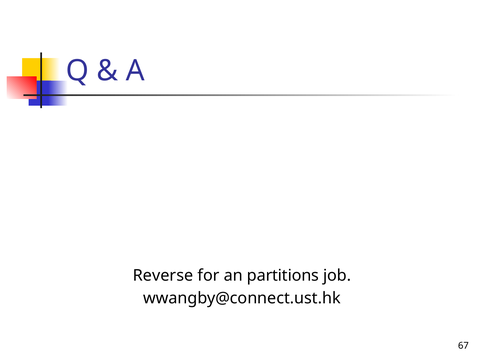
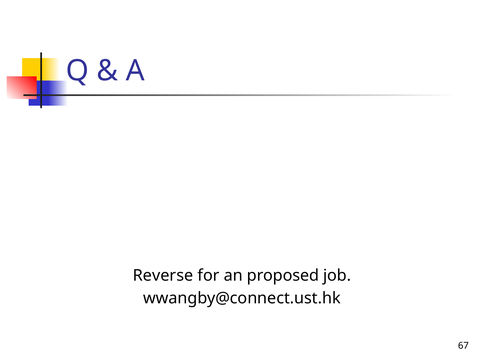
partitions: partitions -> proposed
